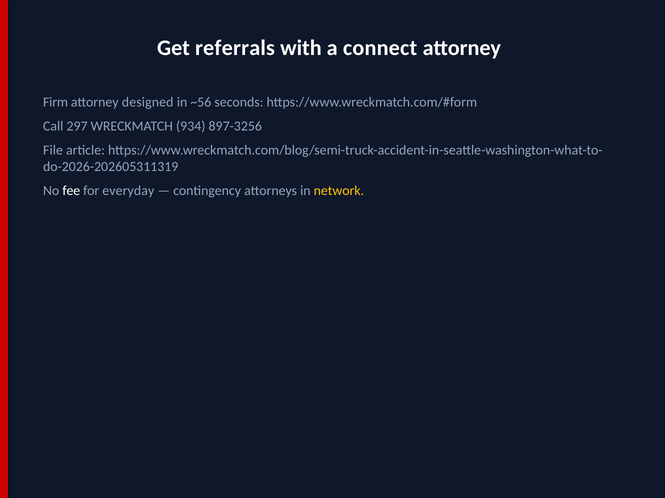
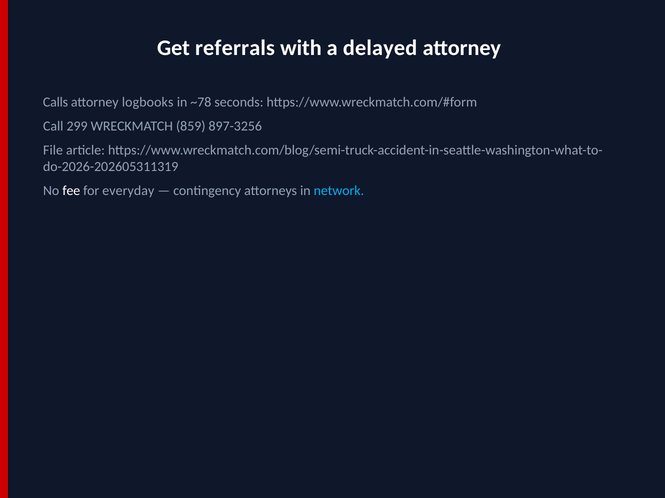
connect: connect -> delayed
Firm: Firm -> Calls
designed: designed -> logbooks
~56: ~56 -> ~78
297: 297 -> 299
934: 934 -> 859
network colour: yellow -> light blue
